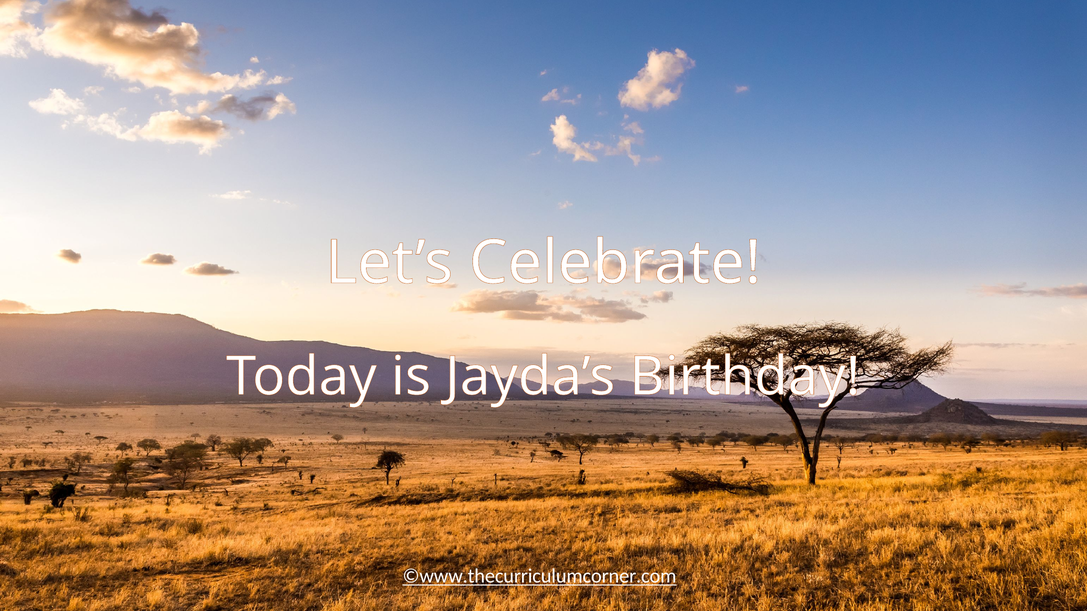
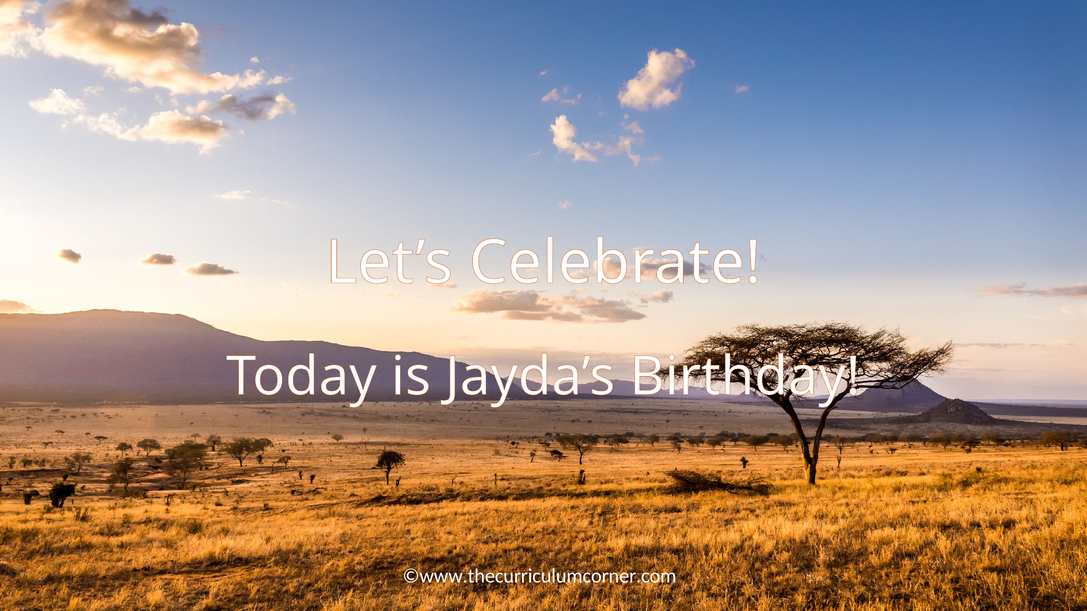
©www.thecurriculumcorner.com underline: present -> none
